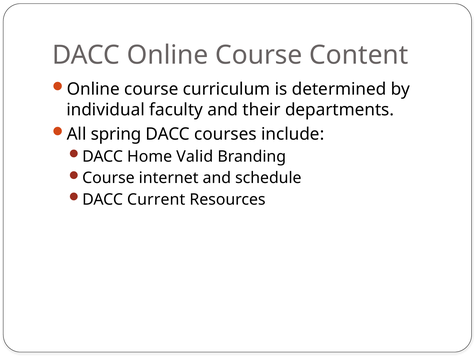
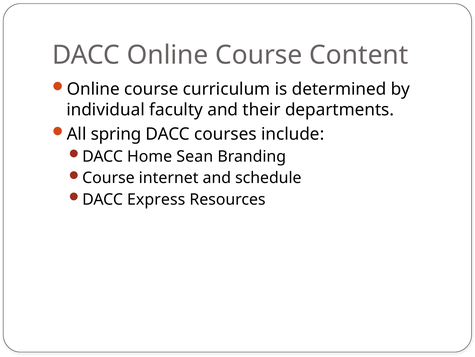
Valid: Valid -> Sean
Current: Current -> Express
